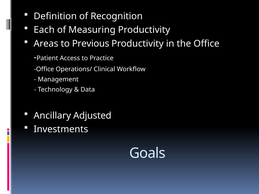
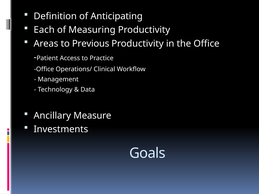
Recognition: Recognition -> Anticipating
Adjusted: Adjusted -> Measure
